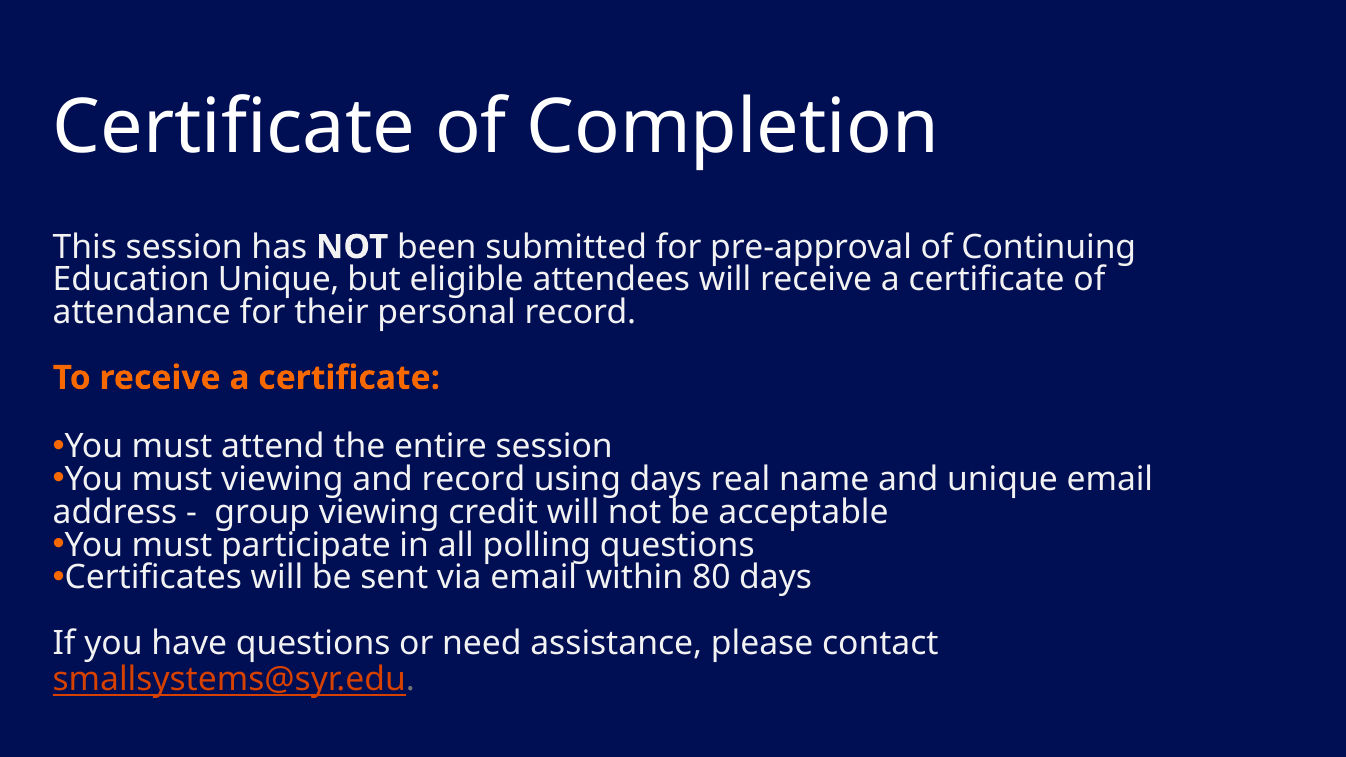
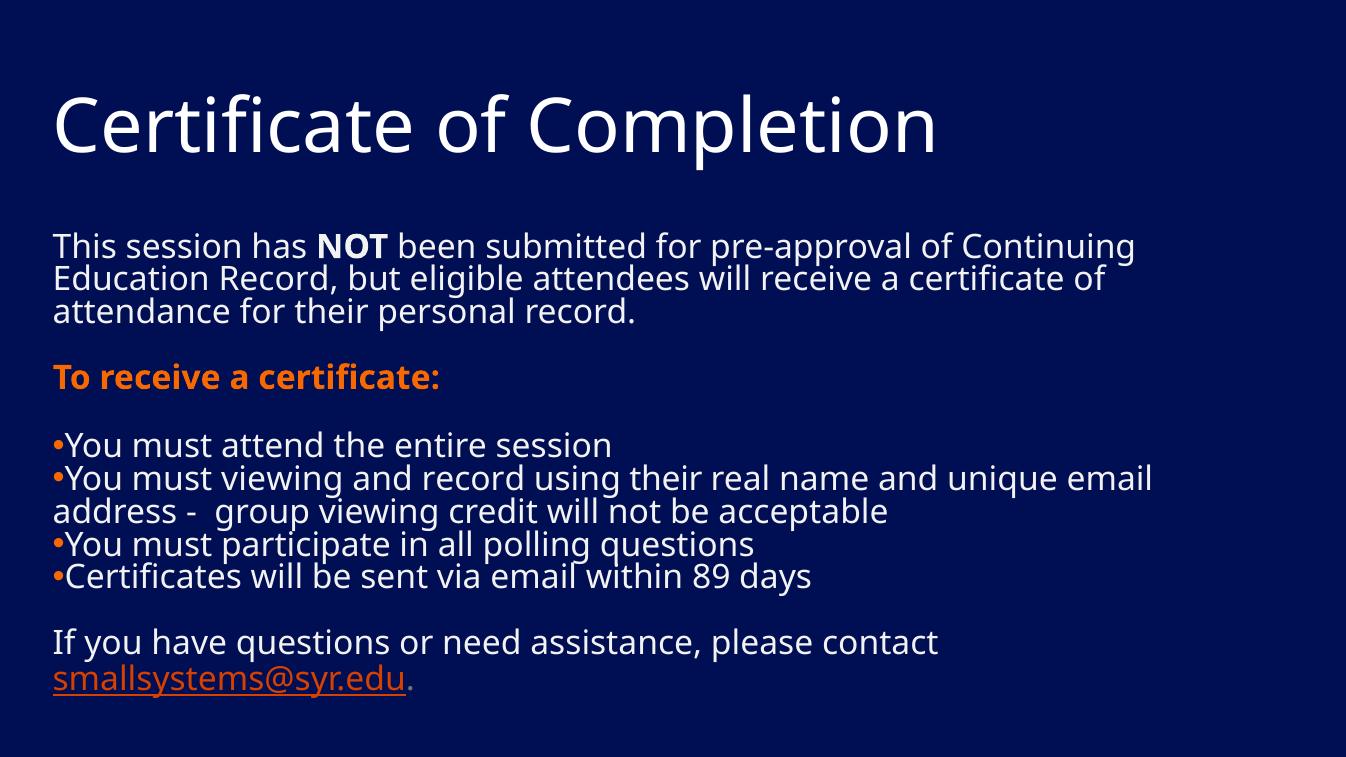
Education Unique: Unique -> Record
using days: days -> their
80: 80 -> 89
